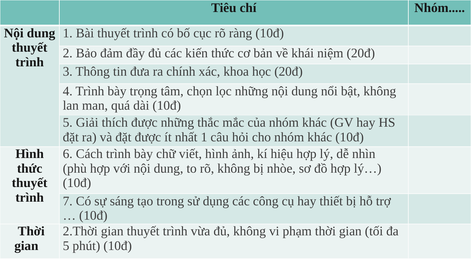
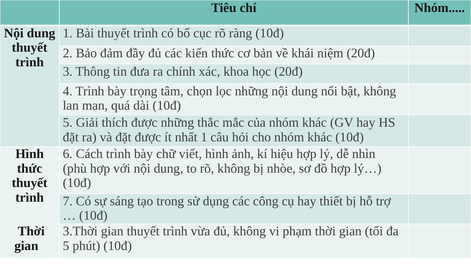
2.Thời: 2.Thời -> 3.Thời
